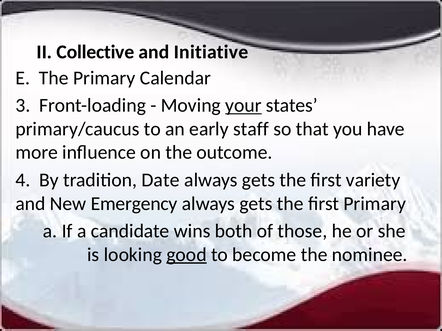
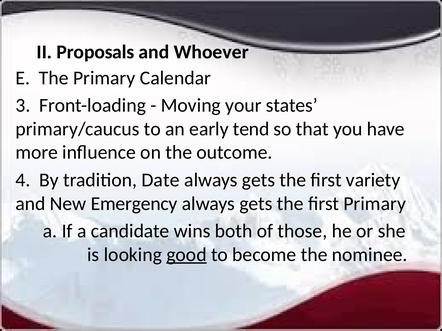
Collective: Collective -> Proposals
Initiative: Initiative -> Whoever
your underline: present -> none
staff: staff -> tend
